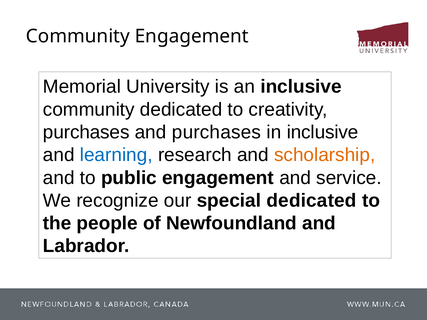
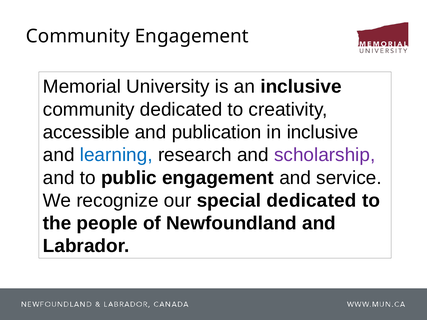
purchases at (86, 132): purchases -> accessible
and purchases: purchases -> publication
scholarship colour: orange -> purple
